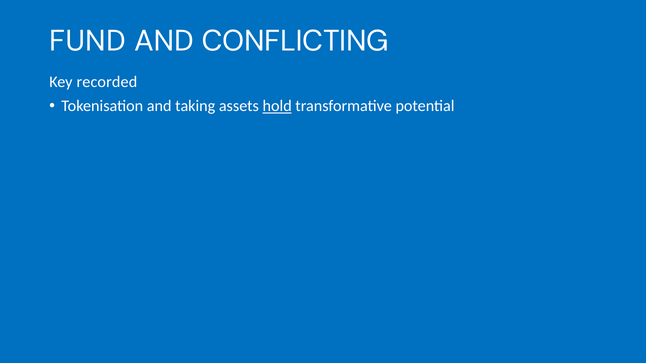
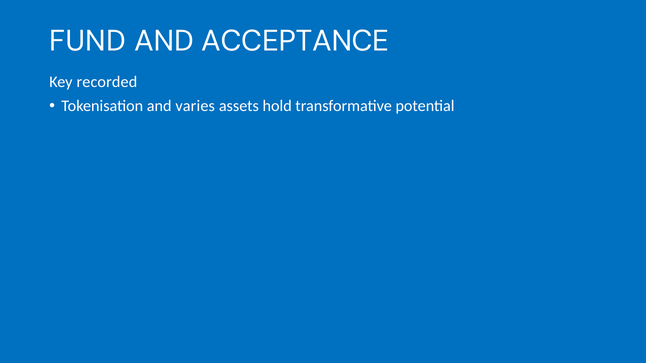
CONFLICTING: CONFLICTING -> ACCEPTANCE
taking: taking -> varies
hold underline: present -> none
